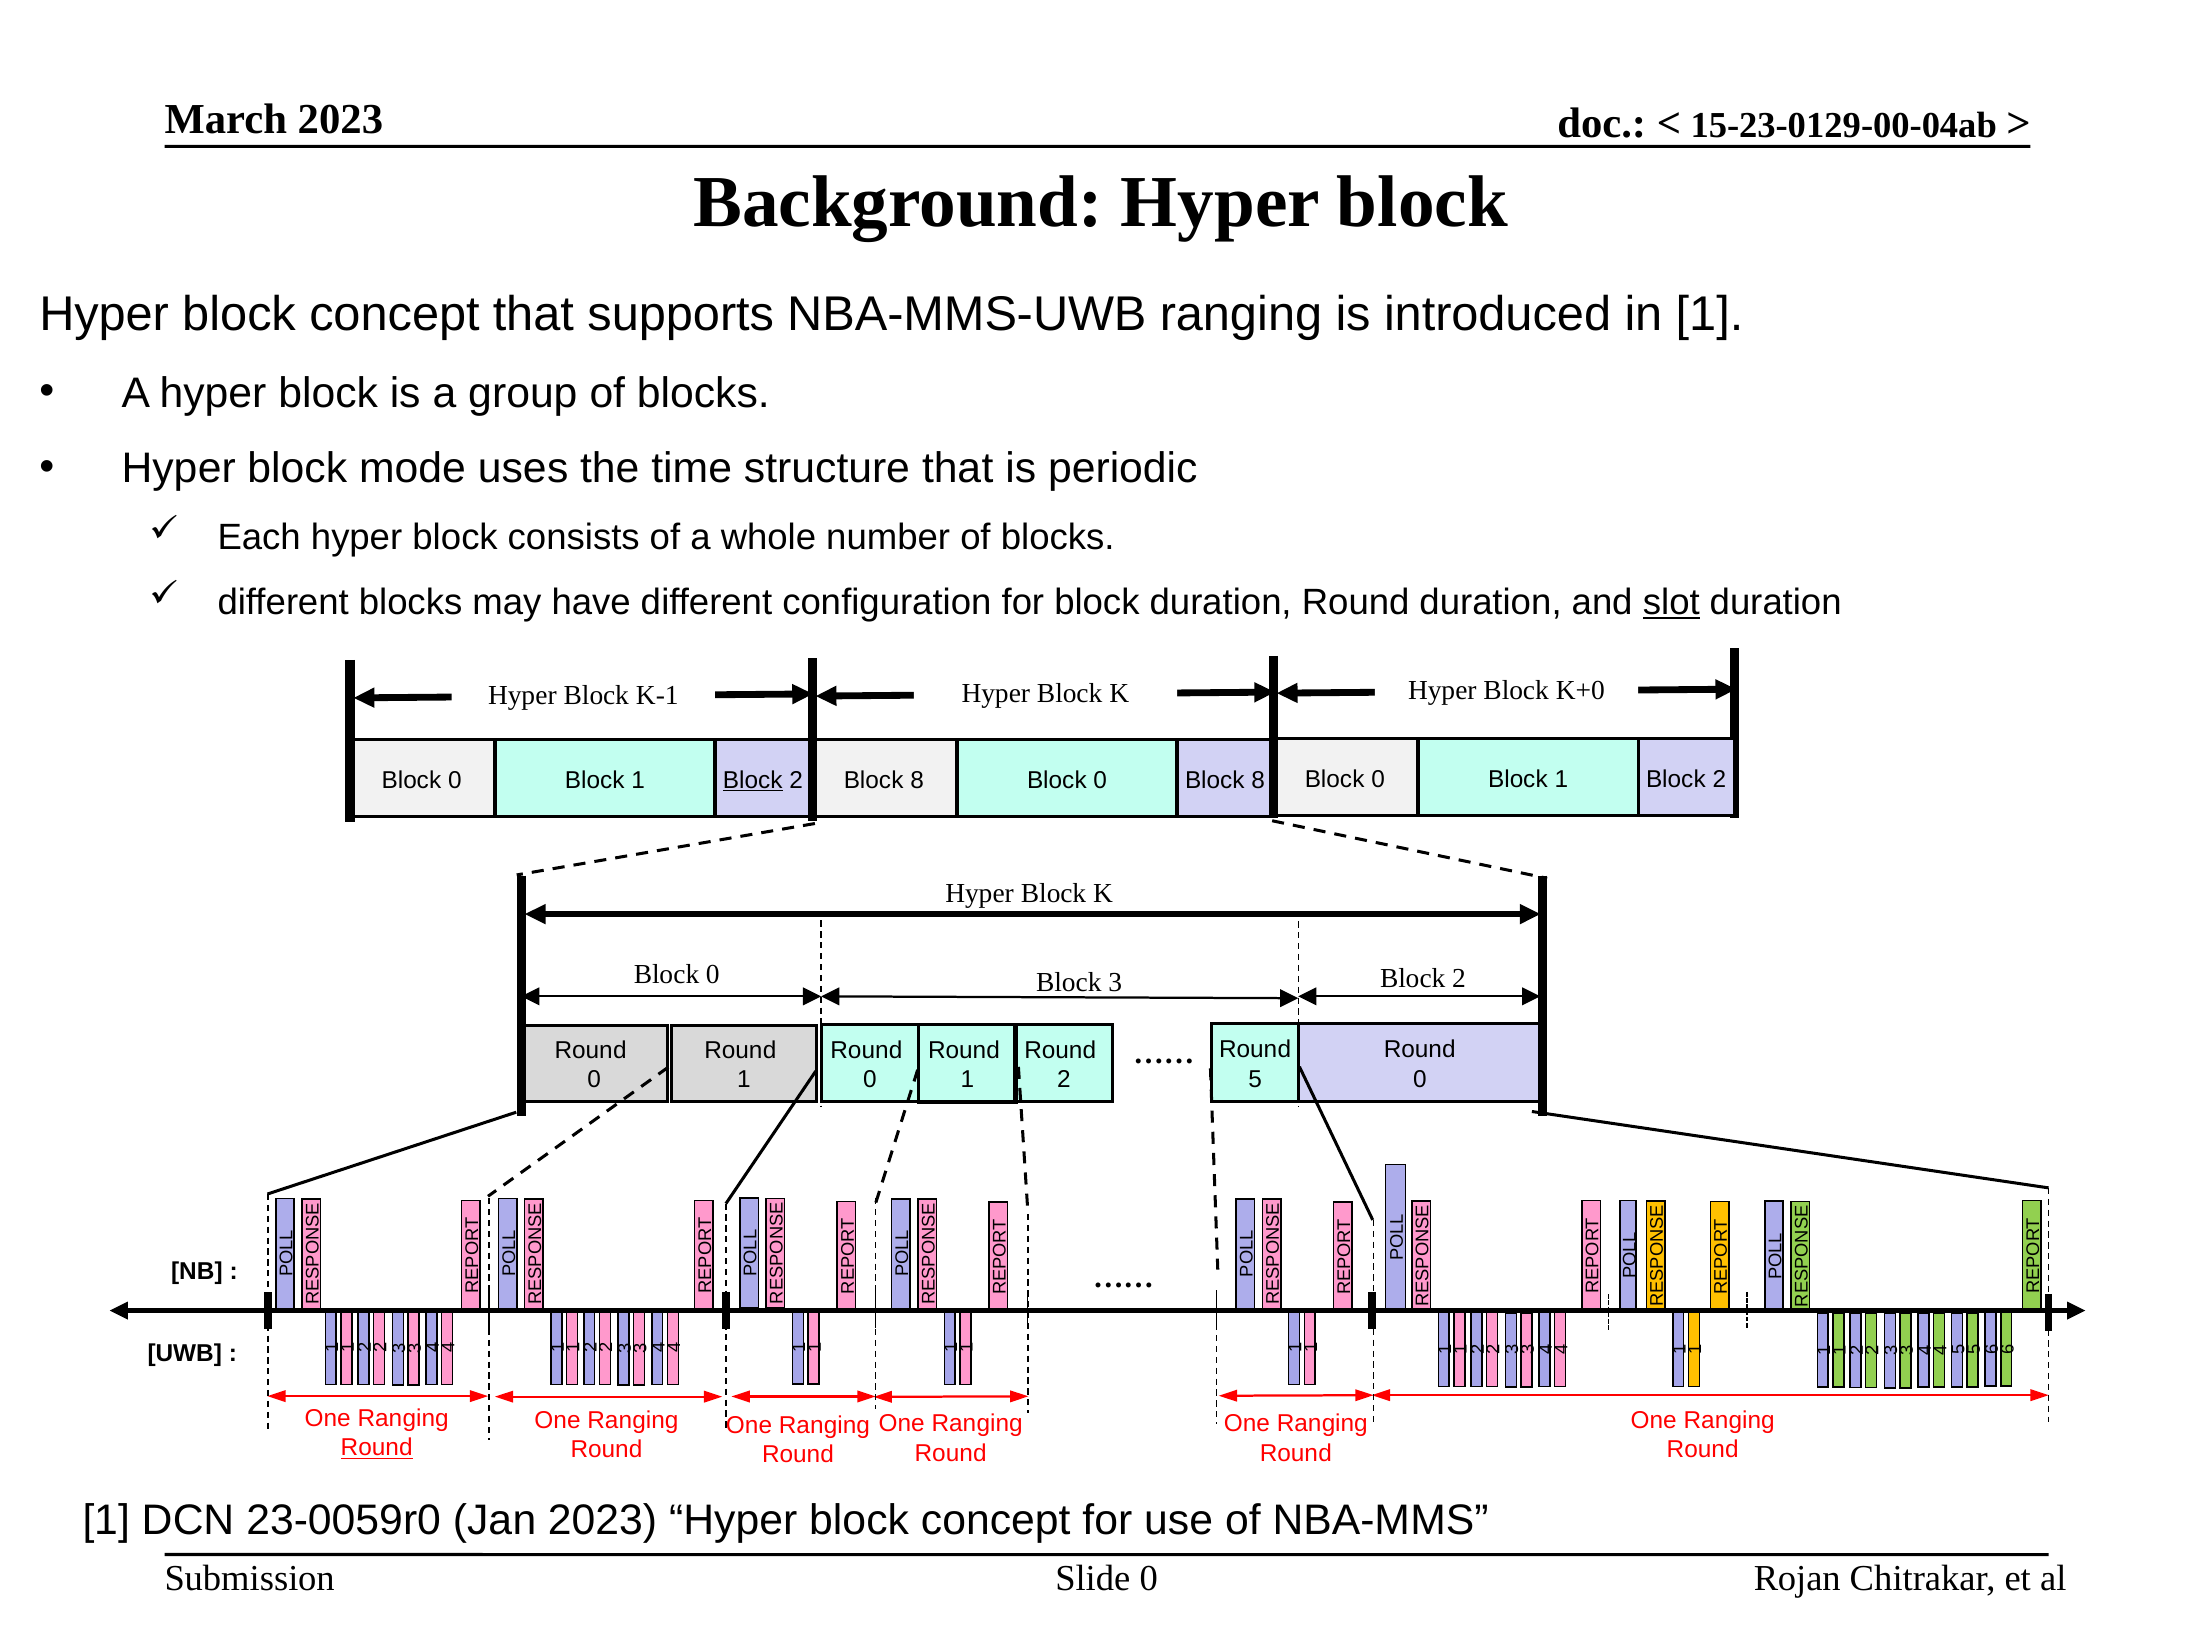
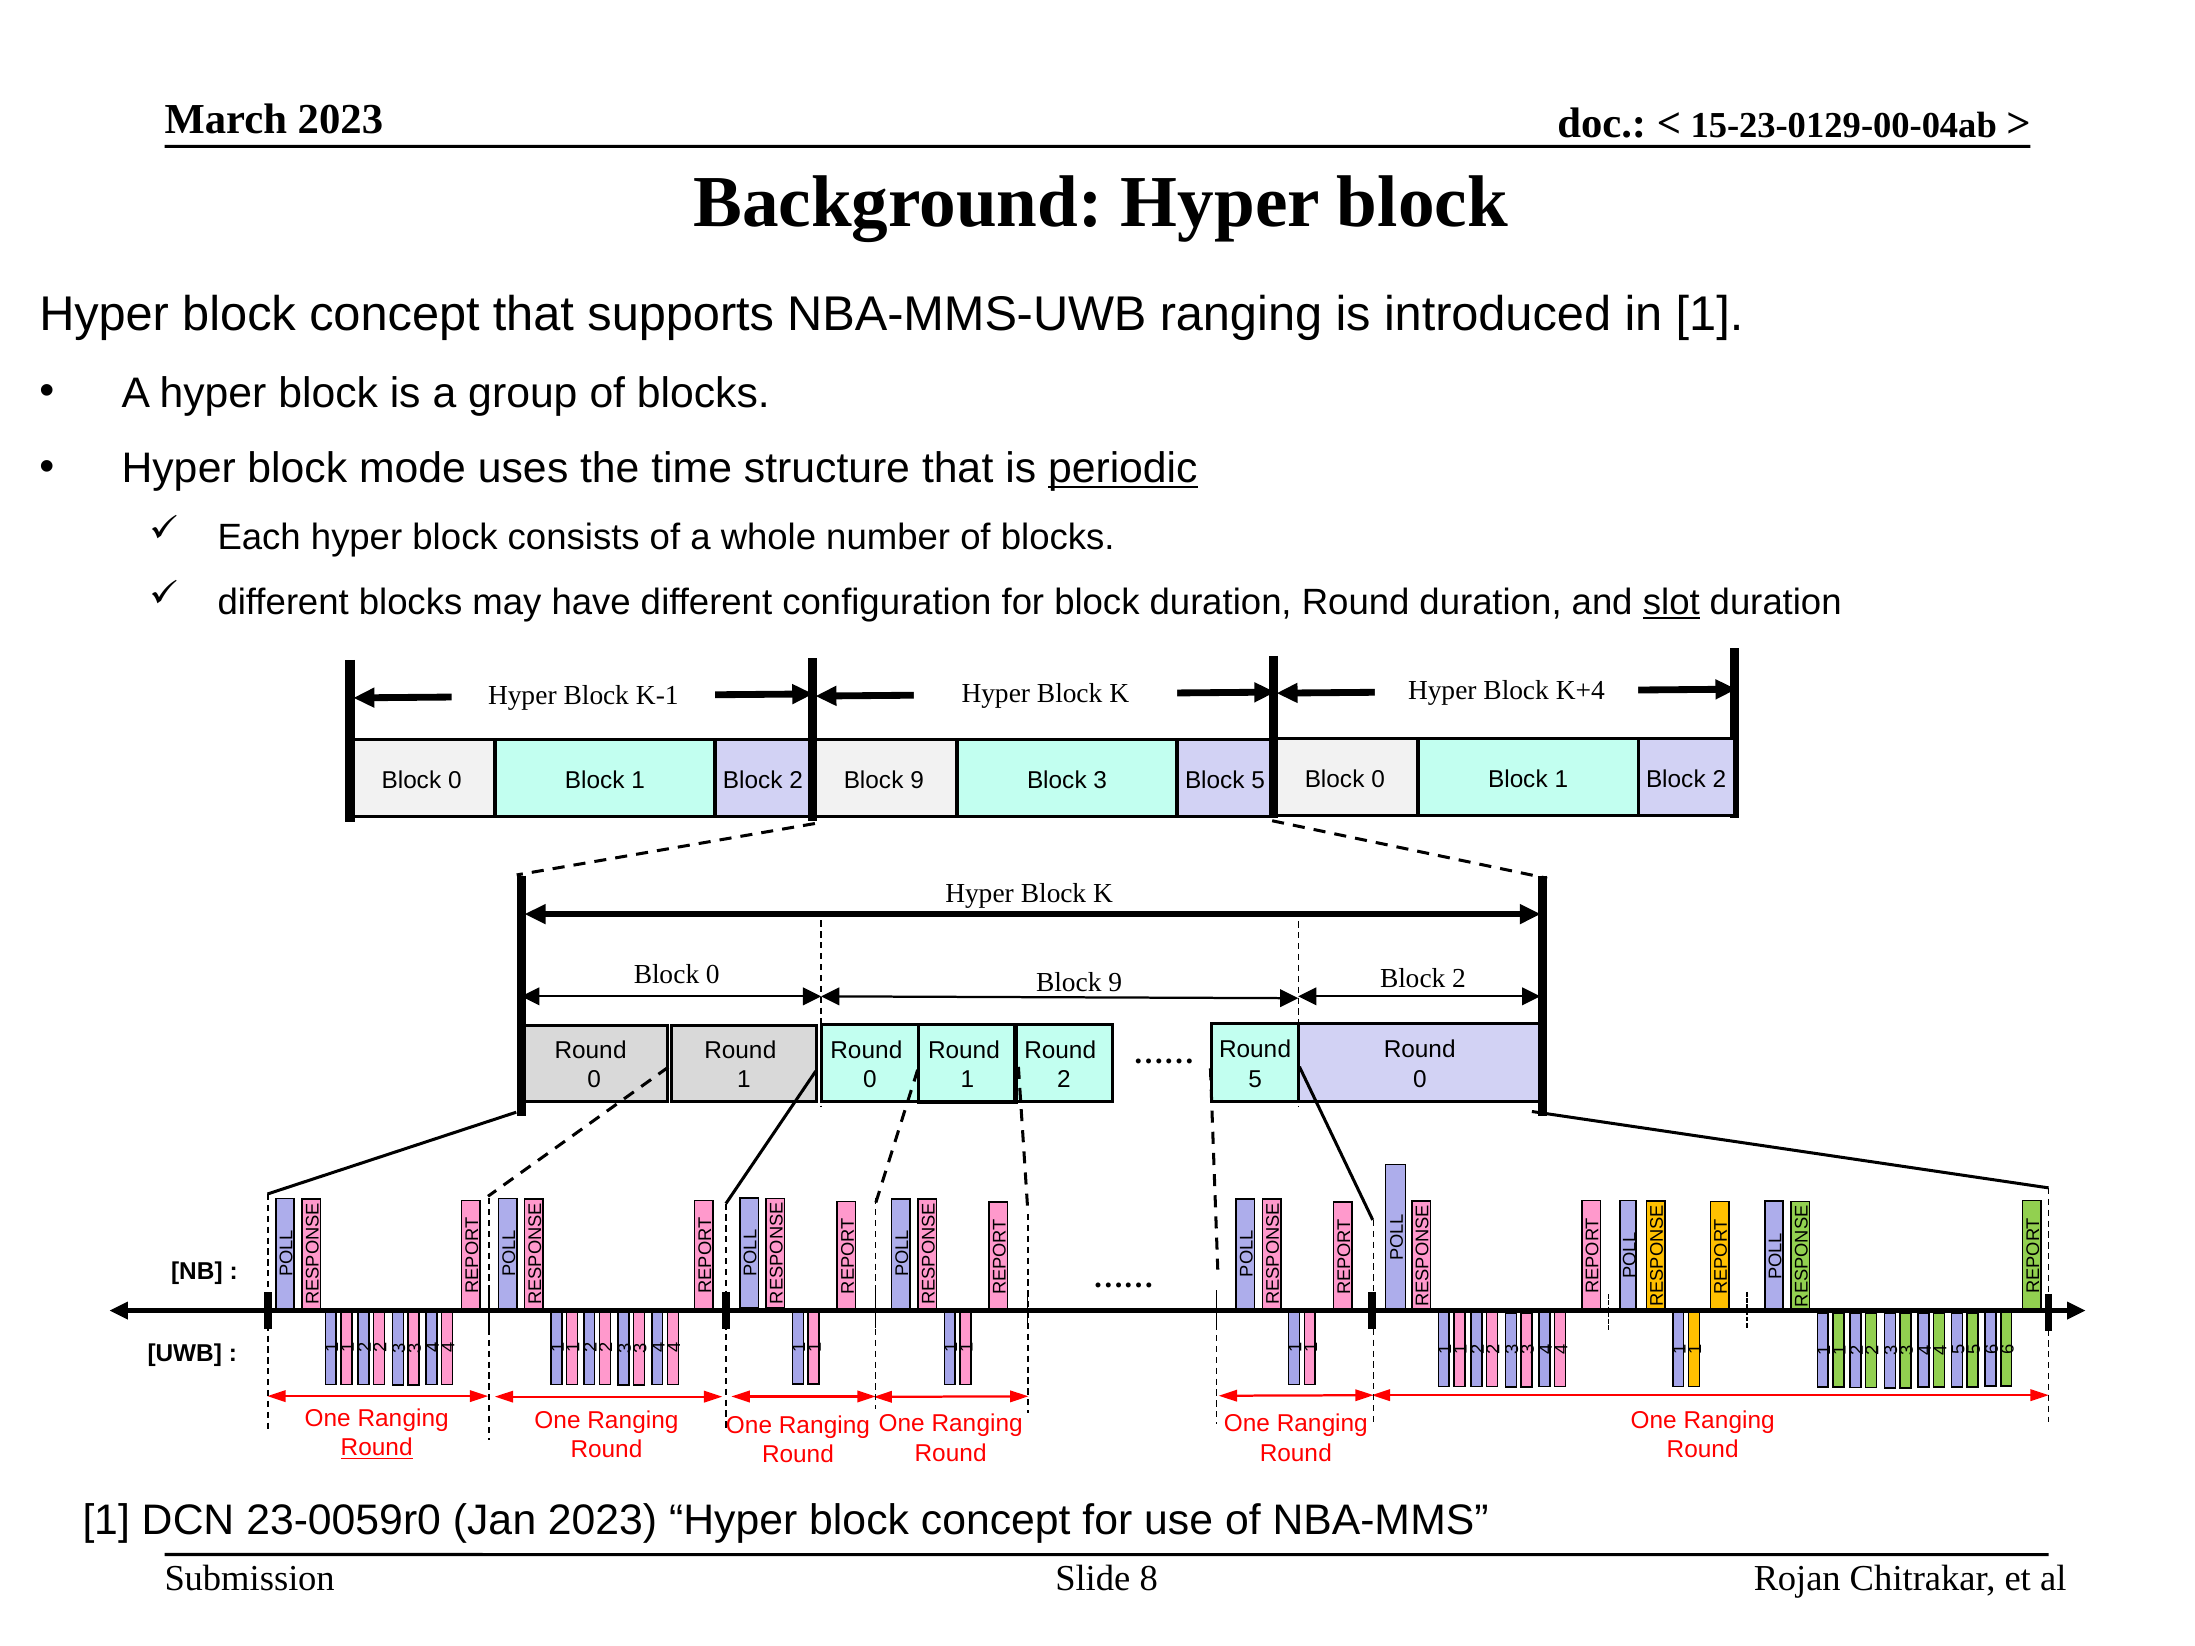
periodic underline: none -> present
K+0: K+0 -> K+4
Block at (753, 780) underline: present -> none
2 Block 8: 8 -> 9
0 at (1100, 780): 0 -> 3
8 at (1258, 780): 8 -> 5
0 Block 3: 3 -> 9
Slide 0: 0 -> 8
